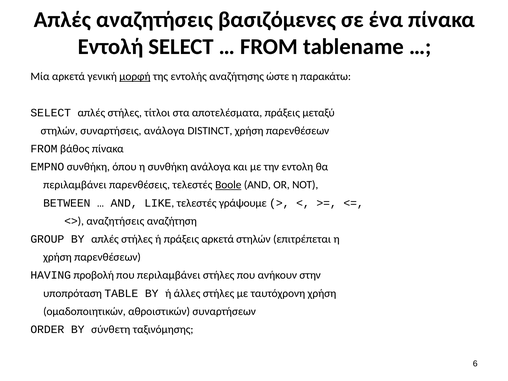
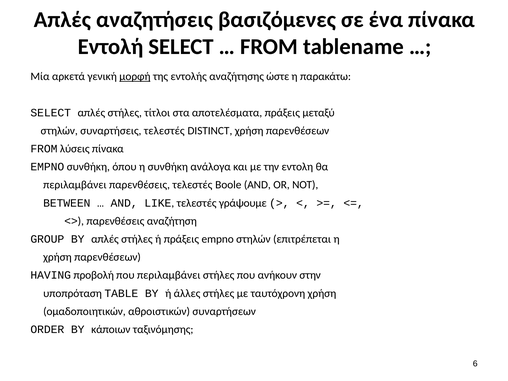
συναρτήσεις ανάλογα: ανάλογα -> τελεστές
βάθος: βάθος -> λύσεις
Boole underline: present -> none
αναζητήσεις at (115, 221): αναζητήσεις -> παρενθέσεις
πράξεις αρκετά: αρκετά -> empno
σύνθετη: σύνθετη -> κάποιων
